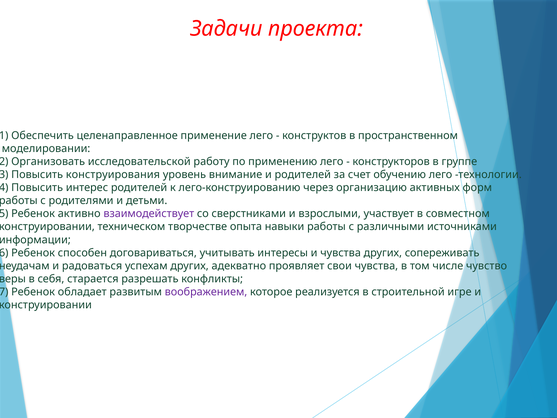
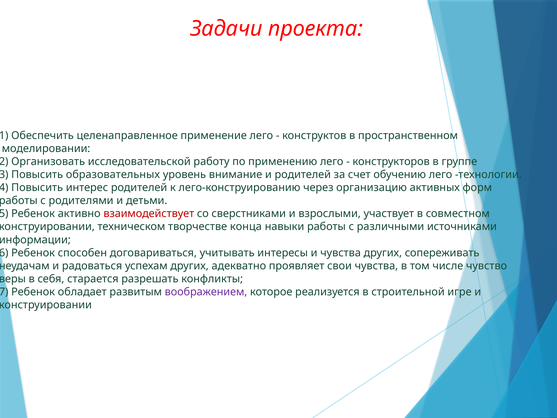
конструирования: конструирования -> образовательных
взаимодействует colour: purple -> red
опыта: опыта -> конца
